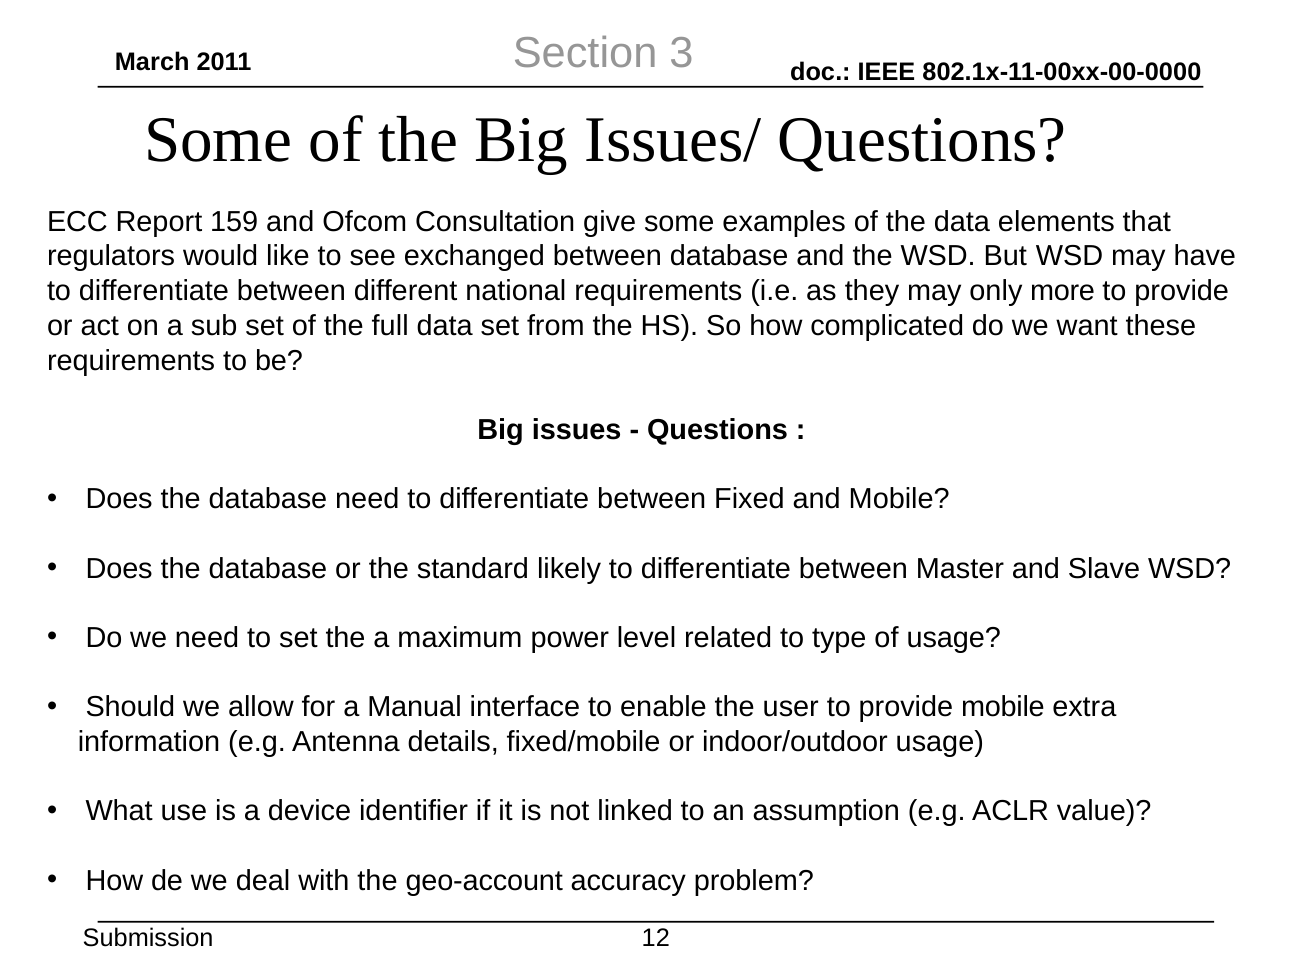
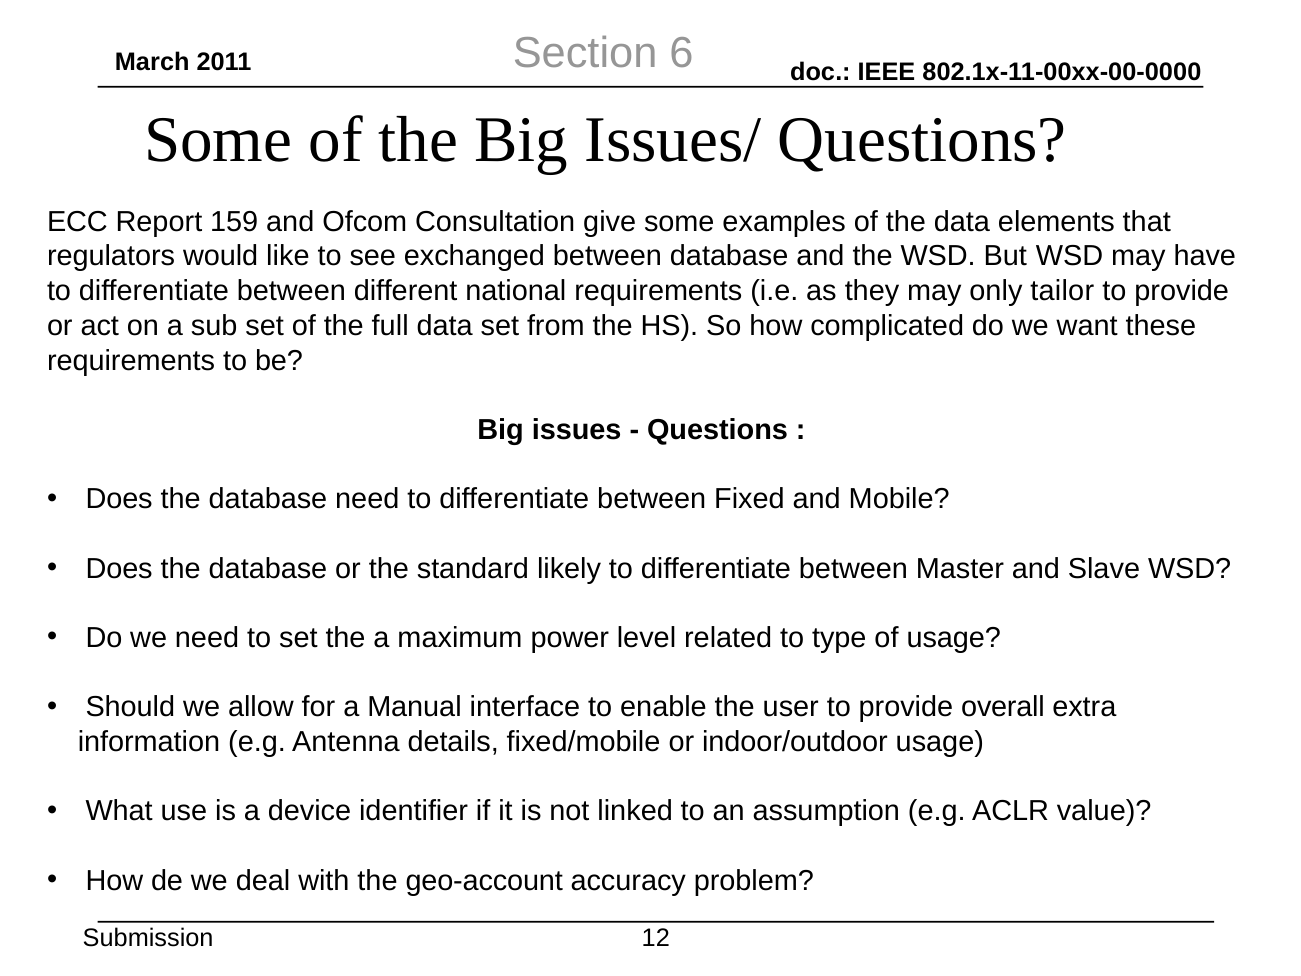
3: 3 -> 6
more: more -> tailor
provide mobile: mobile -> overall
